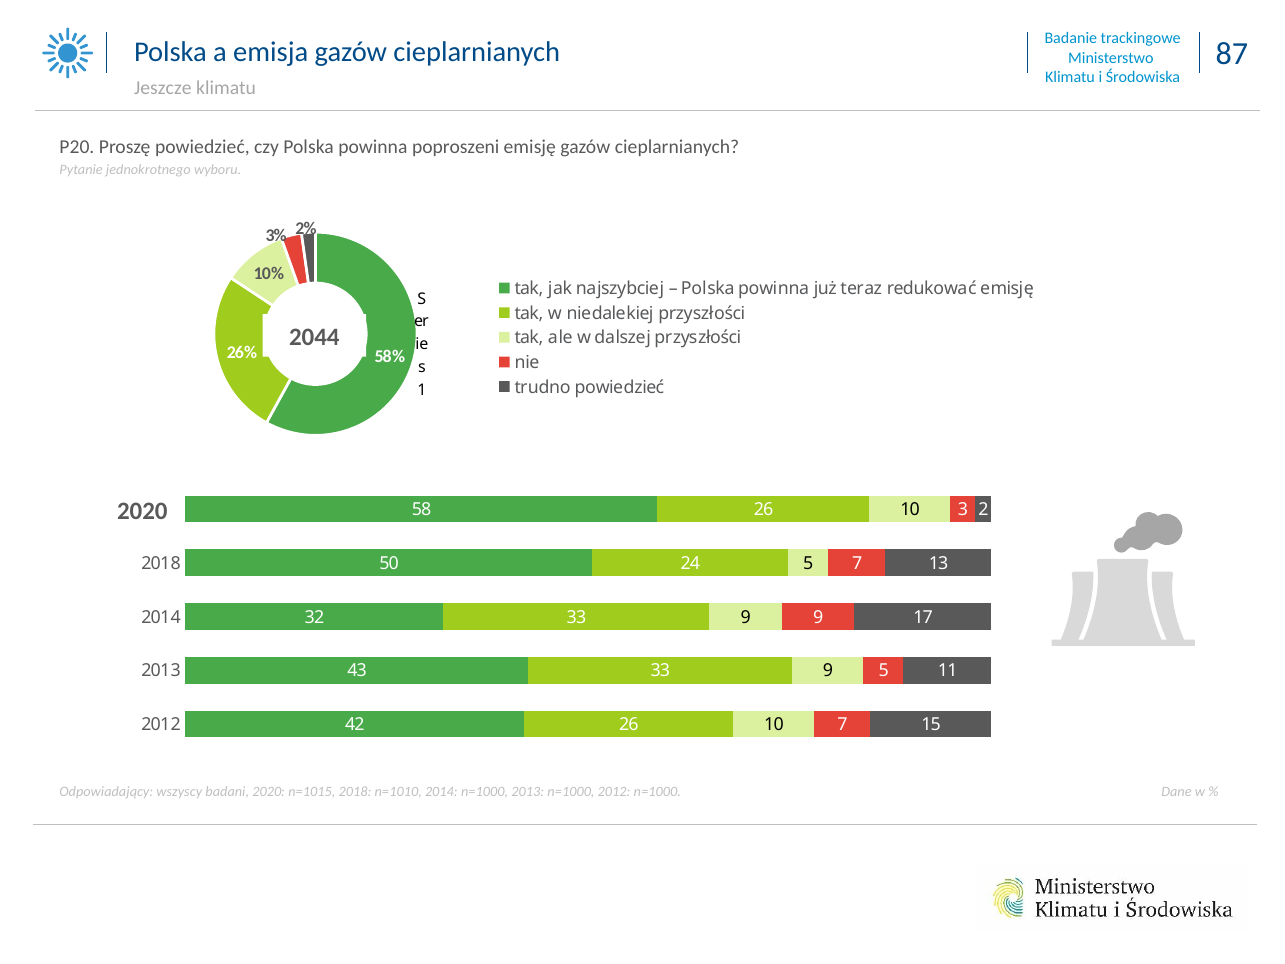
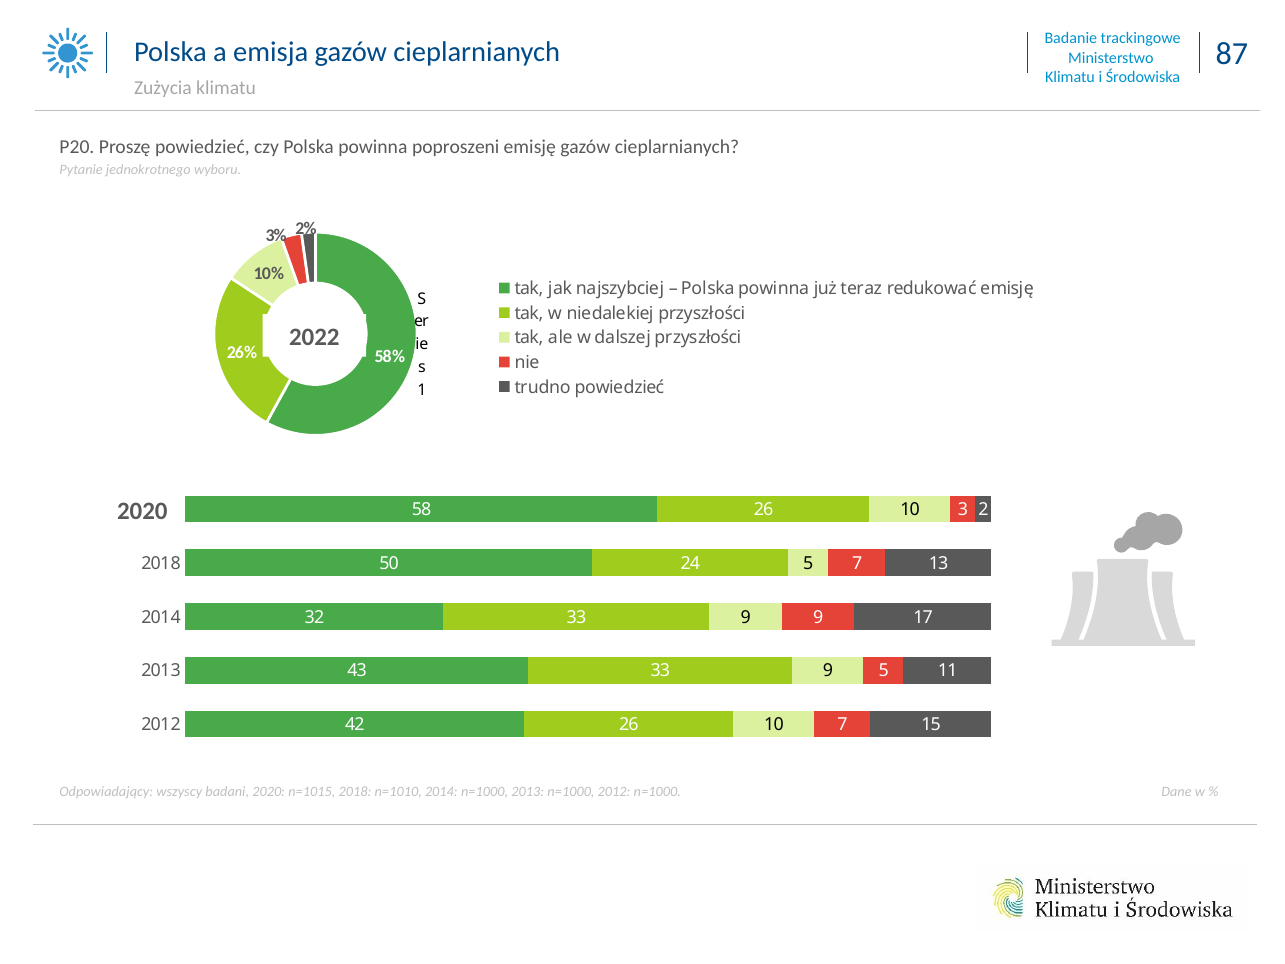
Jeszcze: Jeszcze -> Zużycia
2044: 2044 -> 2022
